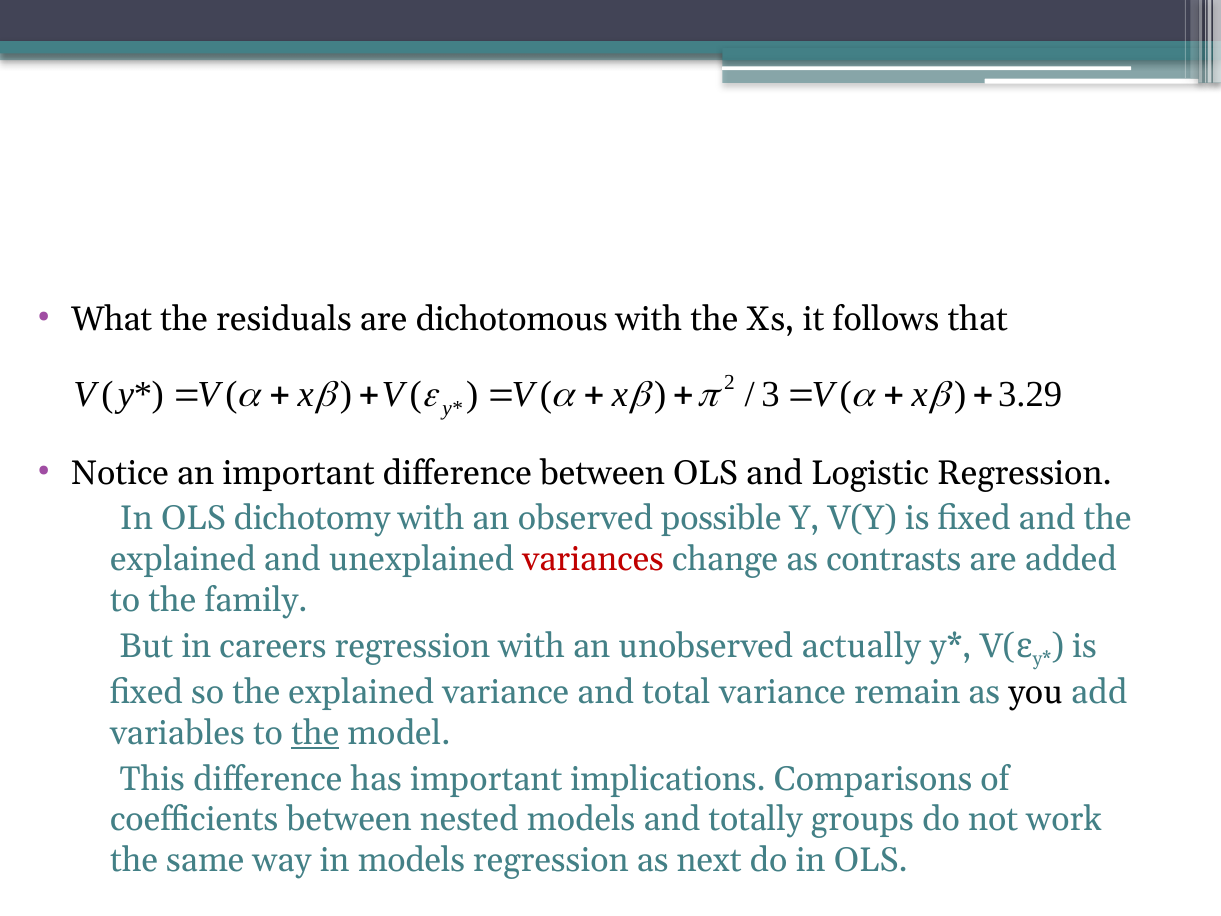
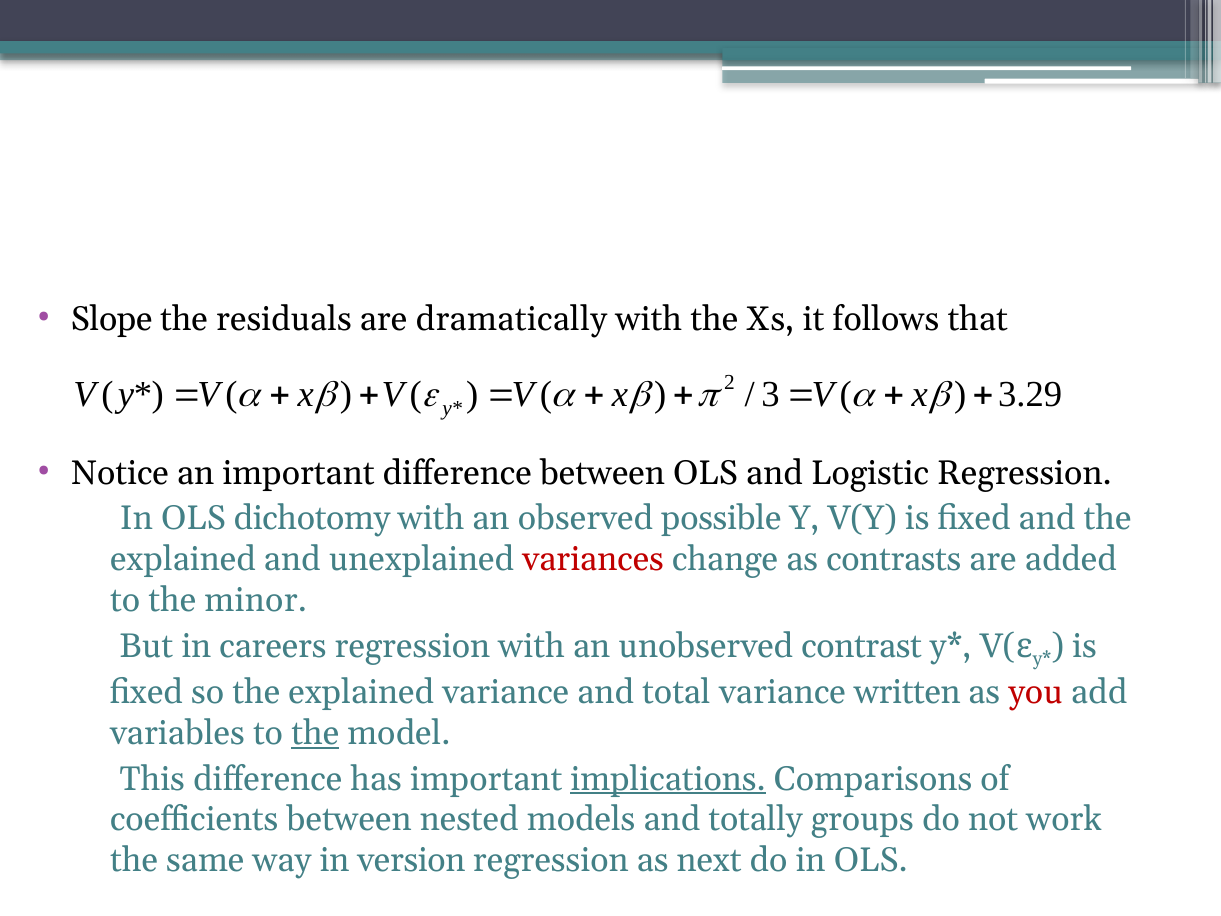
What: What -> Slope
dichotomous: dichotomous -> dramatically
family: family -> minor
actually: actually -> contrast
remain: remain -> written
you colour: black -> red
implications underline: none -> present
in models: models -> version
